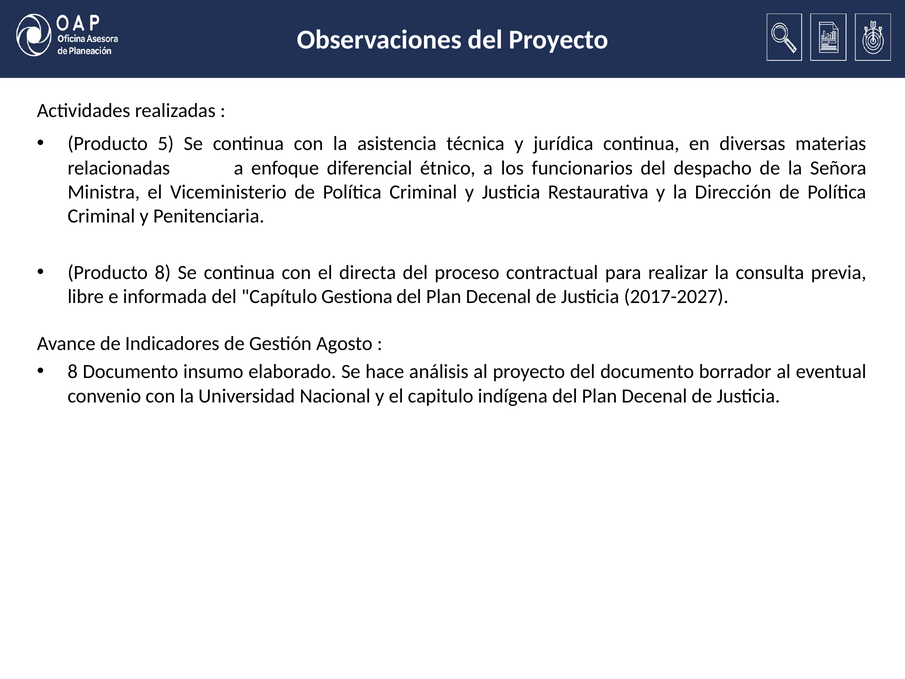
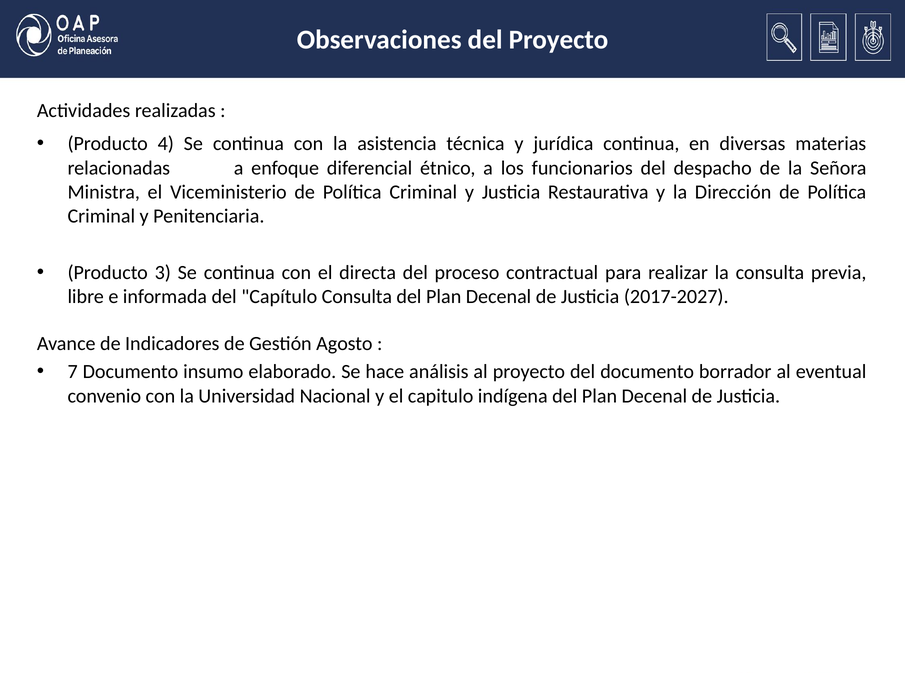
5: 5 -> 4
Producto 8: 8 -> 3
Capítulo Gestiona: Gestiona -> Consulta
8 at (73, 372): 8 -> 7
